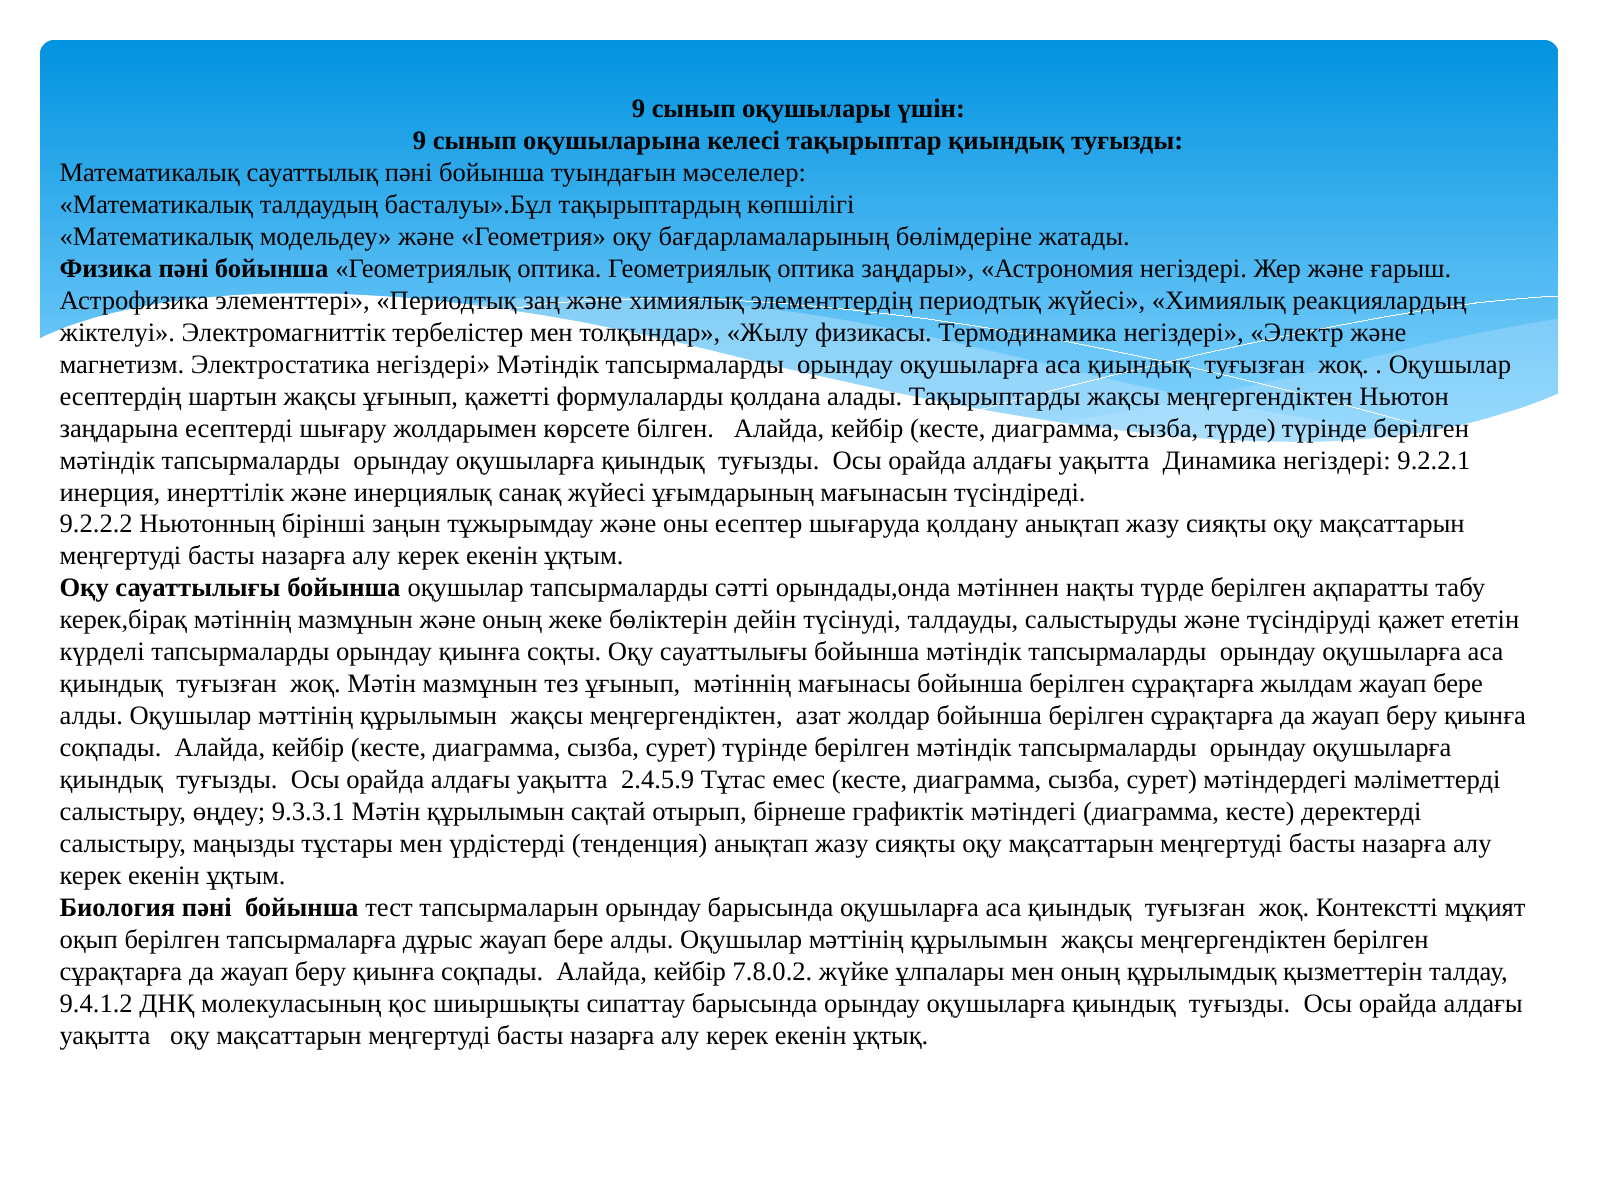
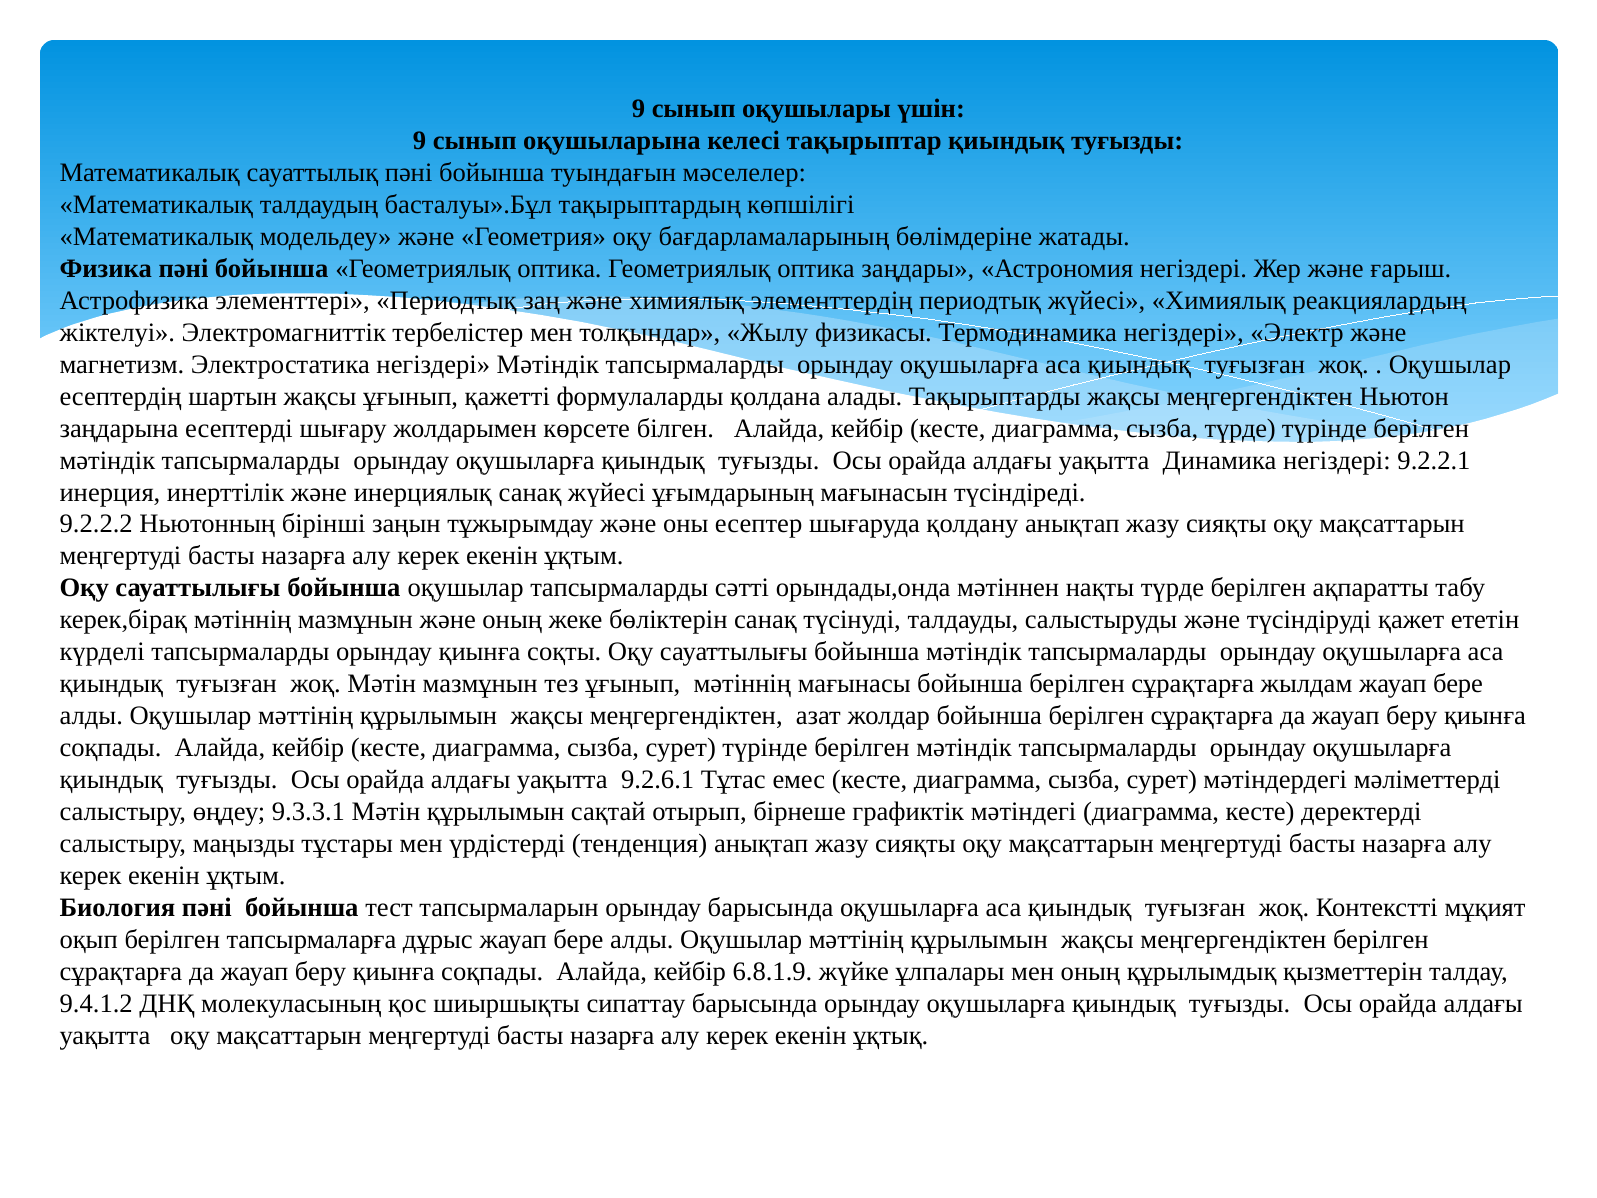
бөліктерін дейін: дейін -> санақ
2.4.5.9: 2.4.5.9 -> 9.2.6.1
7.8.0.2: 7.8.0.2 -> 6.8.1.9
